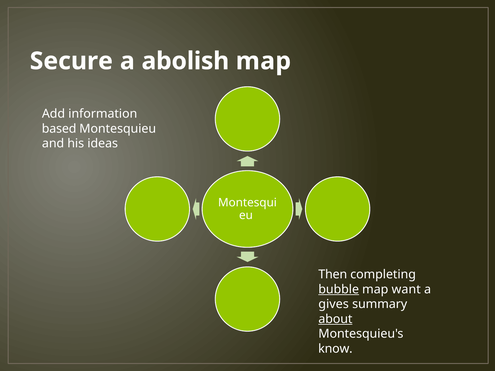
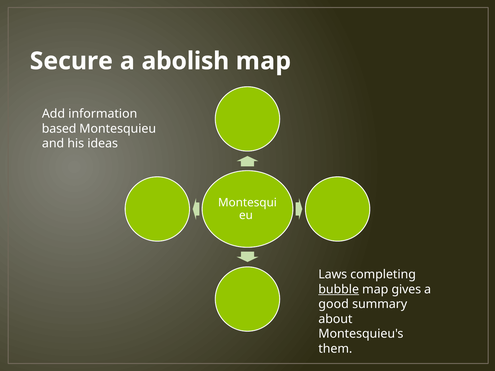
Then: Then -> Laws
want: want -> gives
gives: gives -> good
about underline: present -> none
know: know -> them
